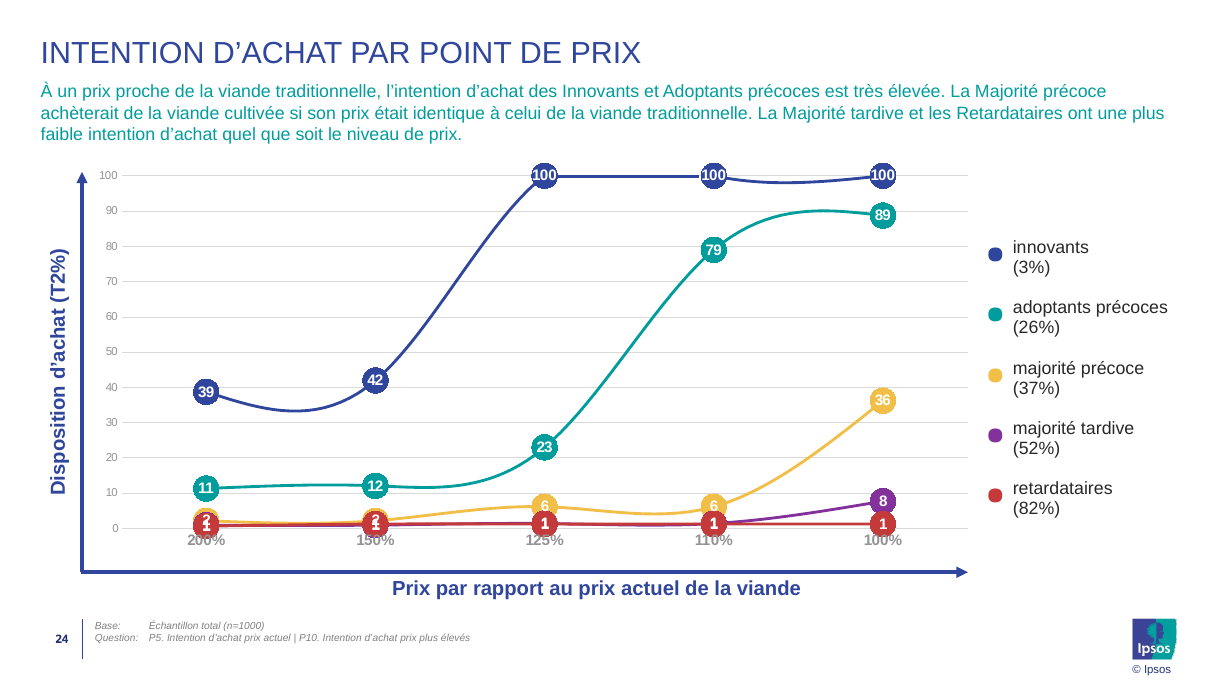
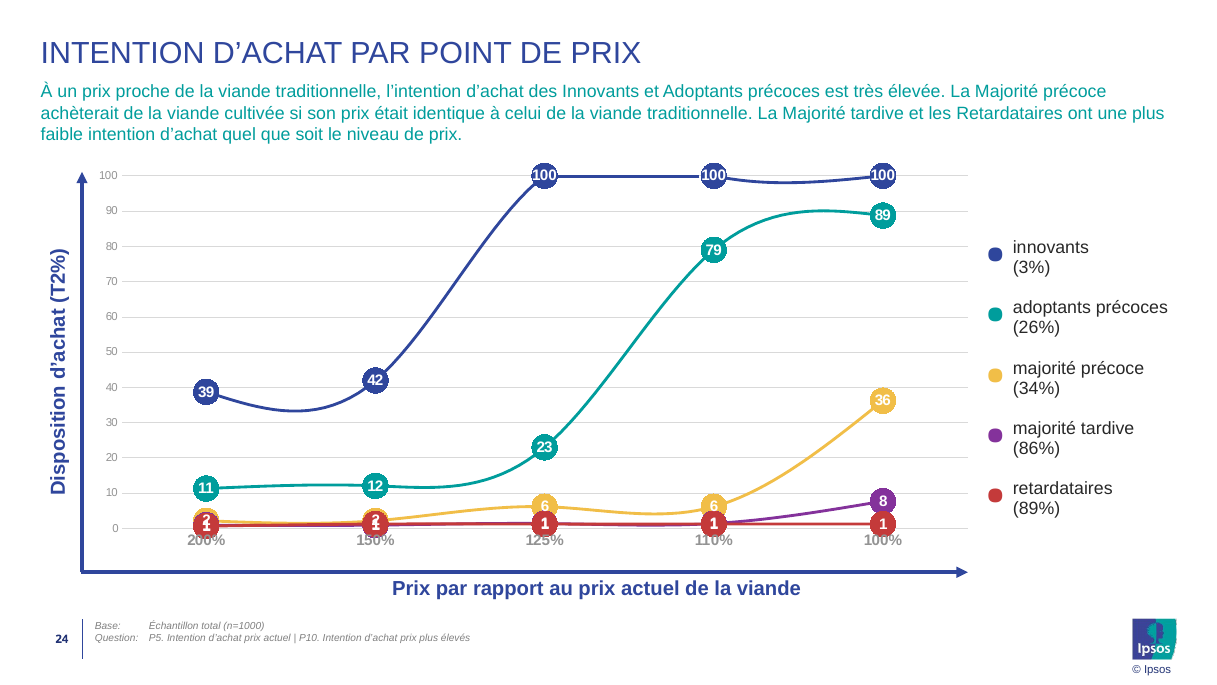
37%: 37% -> 34%
52%: 52% -> 86%
82%: 82% -> 89%
